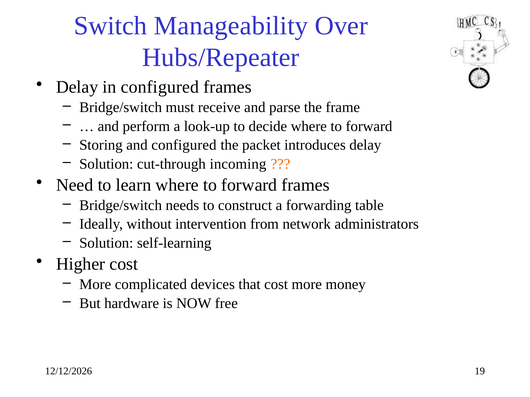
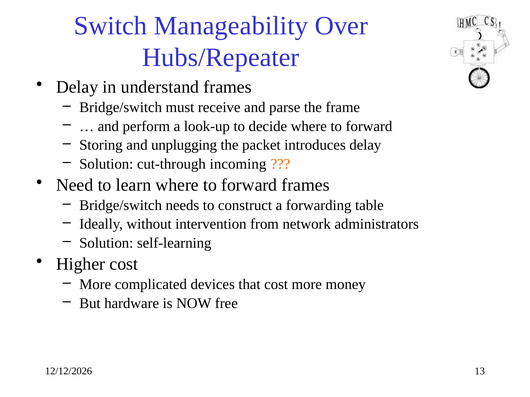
in configured: configured -> understand
and configured: configured -> unplugging
19: 19 -> 13
